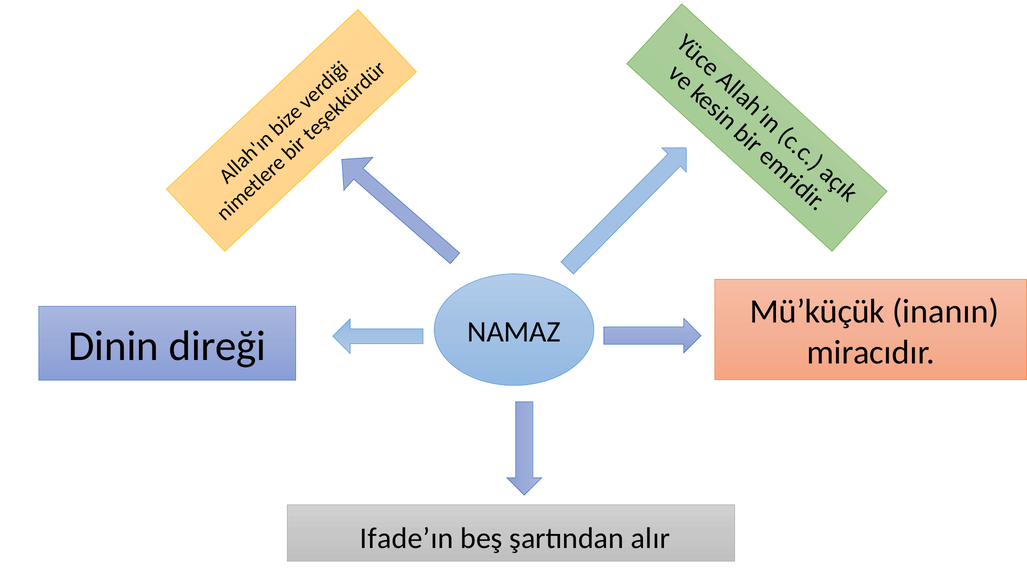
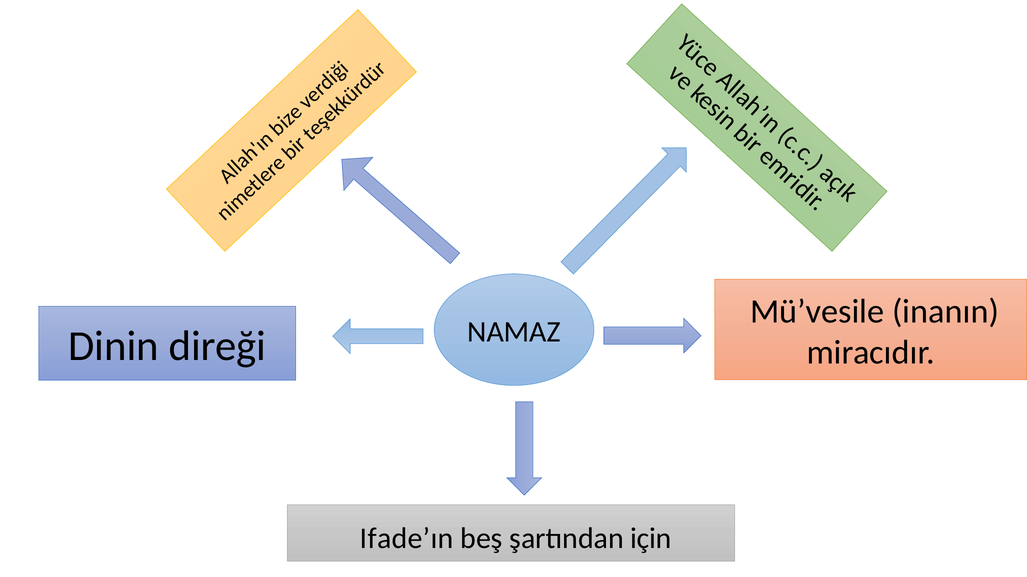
Mü’küçük: Mü’küçük -> Mü’vesile
alır: alır -> için
